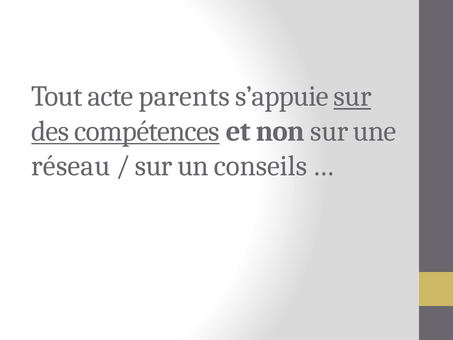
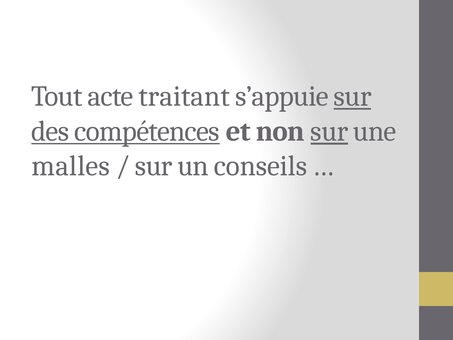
parents: parents -> traitant
sur at (329, 131) underline: none -> present
réseau: réseau -> malles
